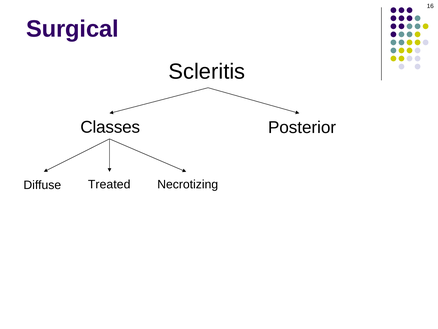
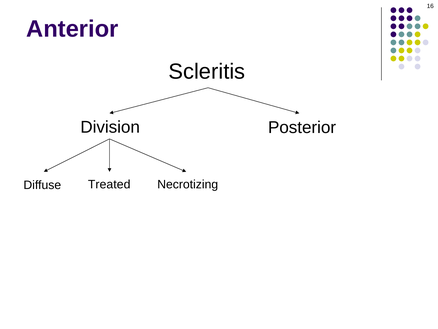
Surgical: Surgical -> Anterior
Classes: Classes -> Division
